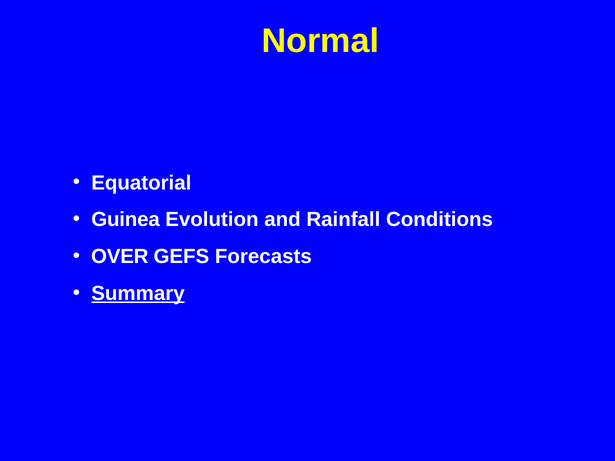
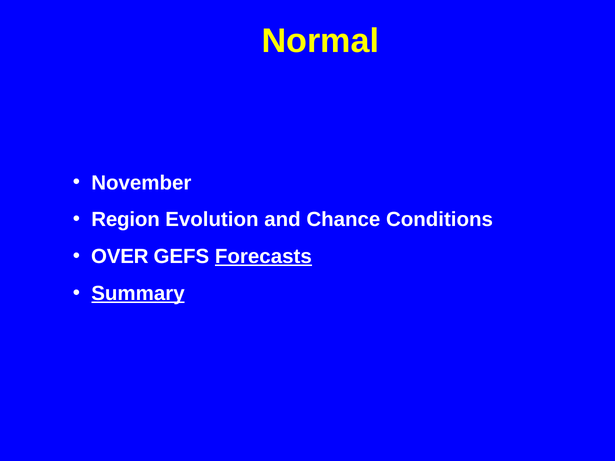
Equatorial: Equatorial -> November
Guinea: Guinea -> Region
Rainfall: Rainfall -> Chance
Forecasts underline: none -> present
